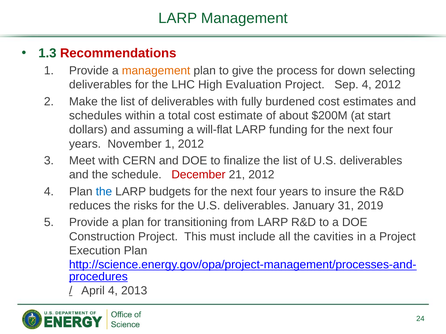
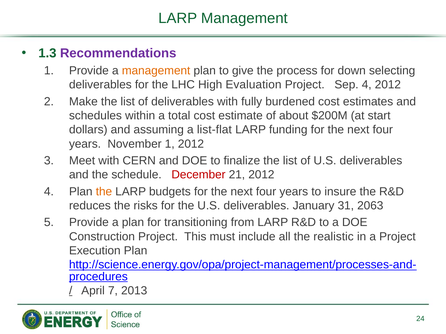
Recommendations colour: red -> purple
will-flat: will-flat -> list-flat
the at (104, 192) colour: blue -> orange
2019: 2019 -> 2063
cavities: cavities -> realistic
April 4: 4 -> 7
